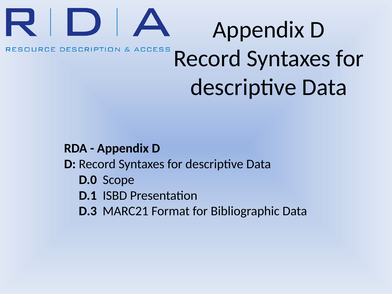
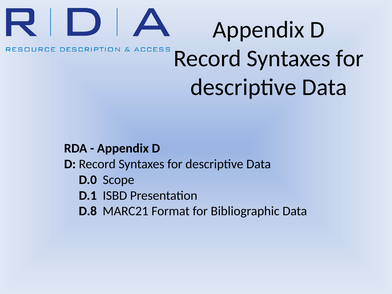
D.3: D.3 -> D.8
